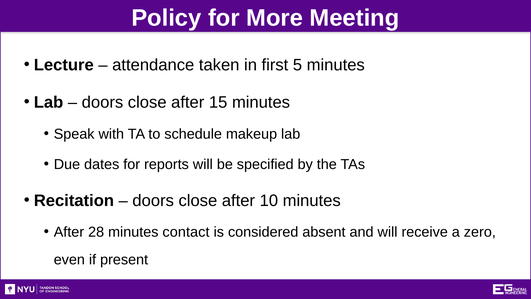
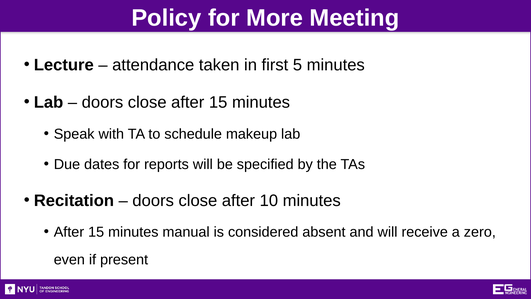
28 at (96, 232): 28 -> 15
contact: contact -> manual
